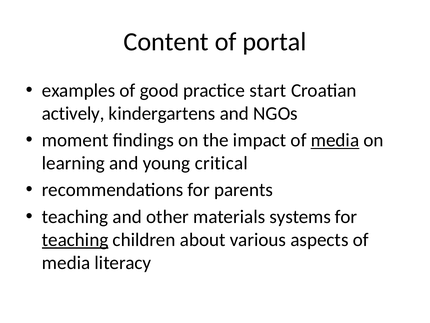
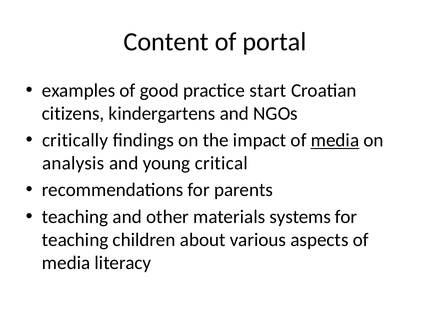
actively: actively -> citizens
moment: moment -> critically
learning: learning -> analysis
teaching at (75, 239) underline: present -> none
